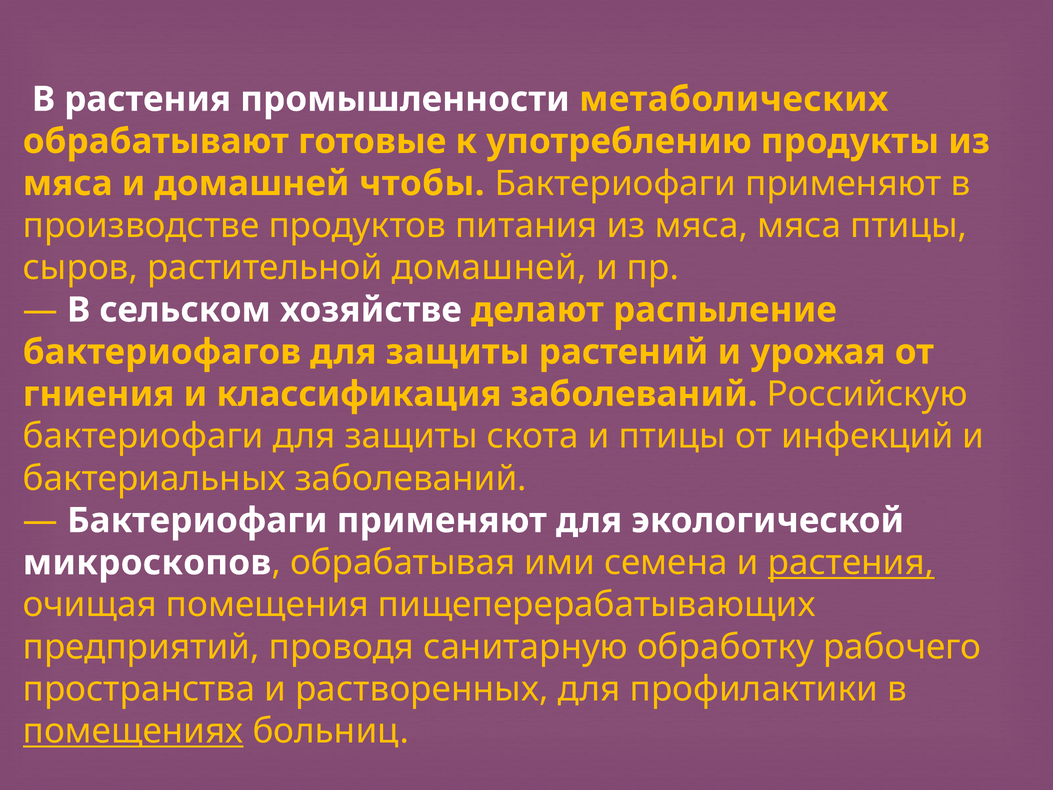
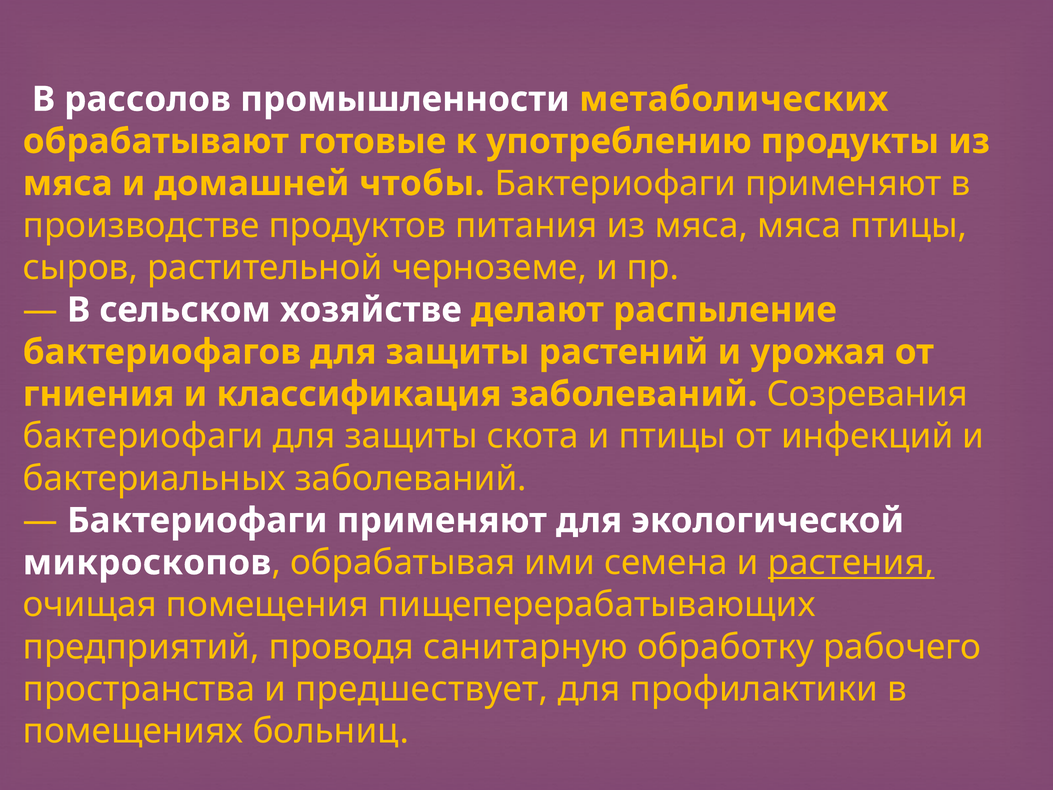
В растения: растения -> рассолов
растительной домашней: домашней -> черноземе
Российскую: Российскую -> Созревания
растворенных: растворенных -> предшествует
помещениях underline: present -> none
